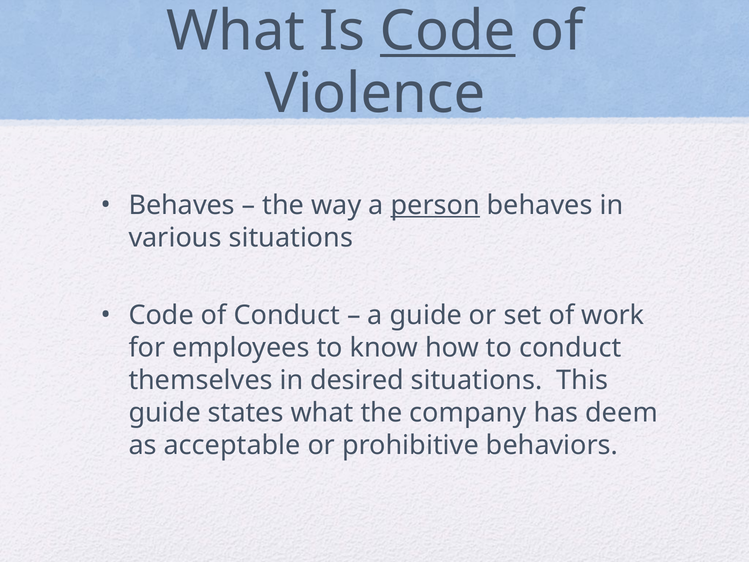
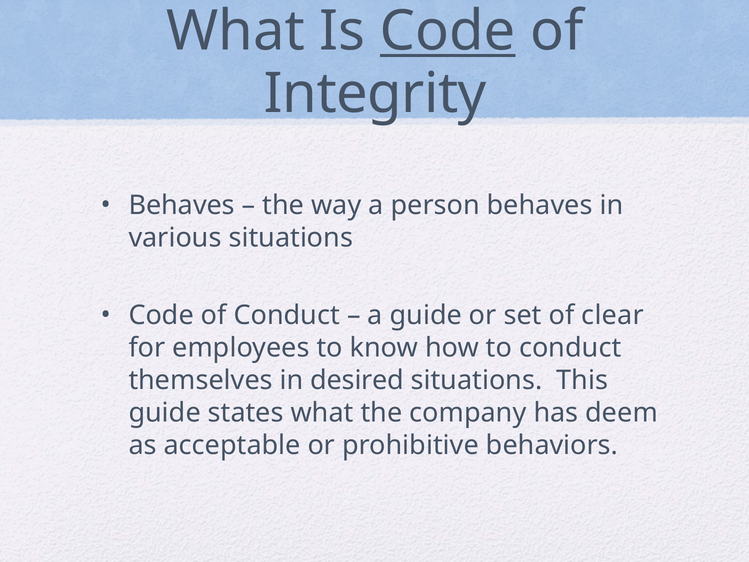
Violence: Violence -> Integrity
person underline: present -> none
work: work -> clear
